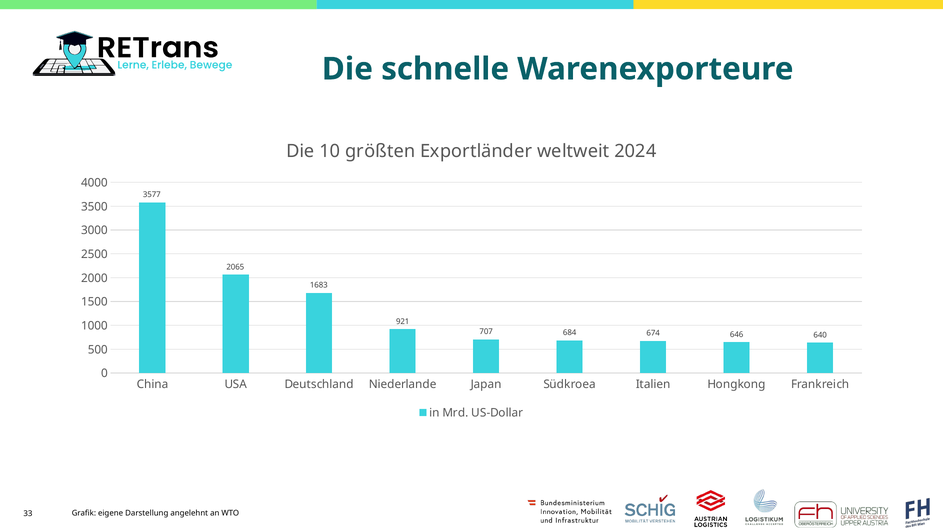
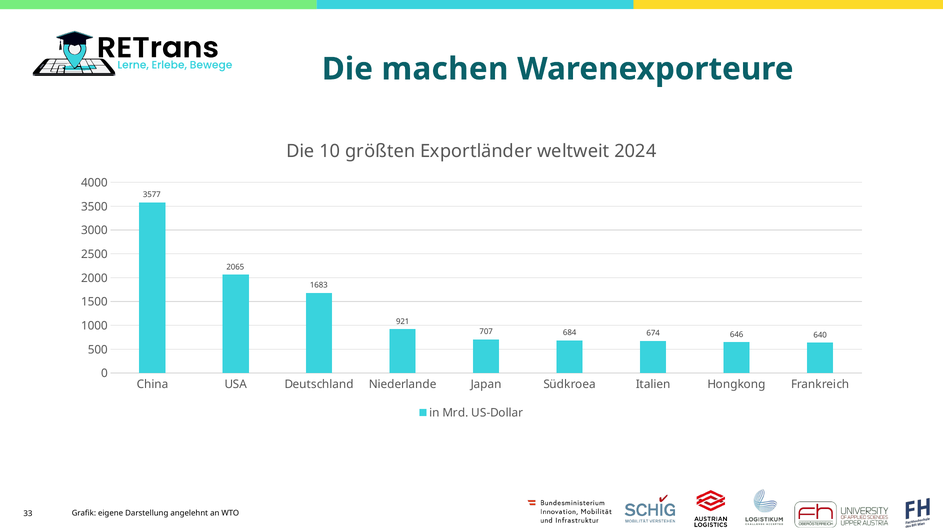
schnelle: schnelle -> machen
